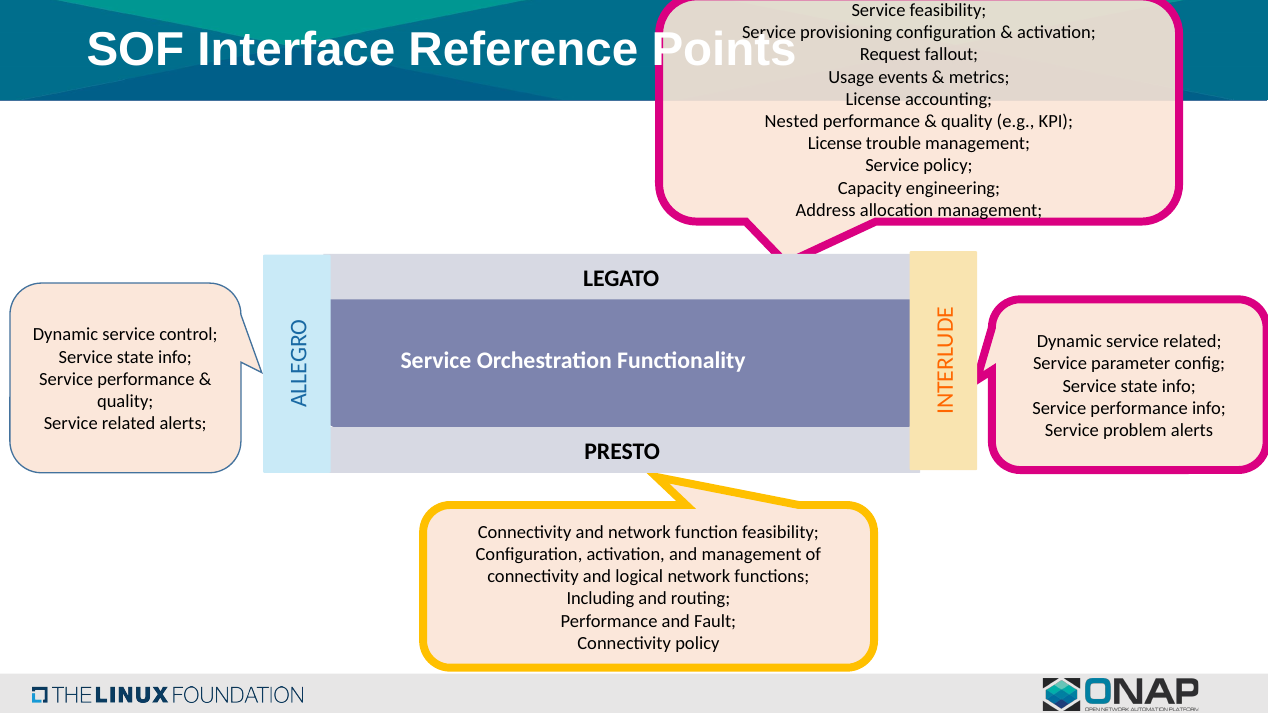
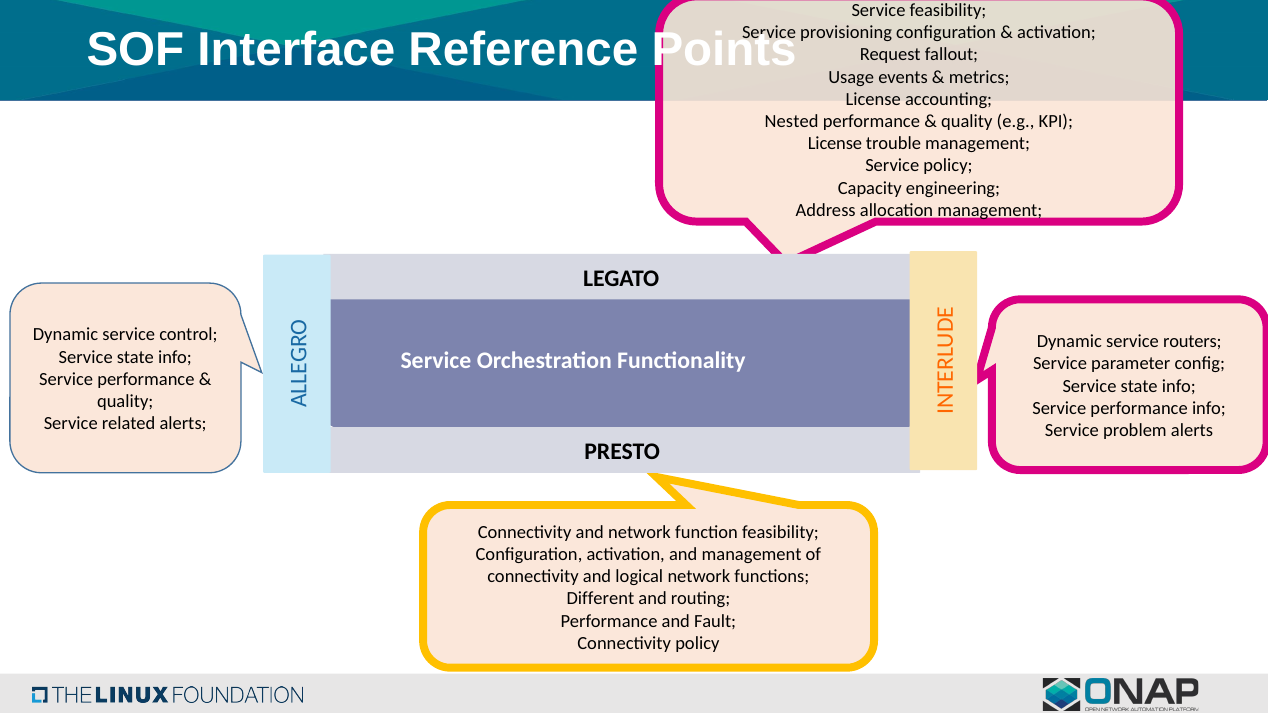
Dynamic service related: related -> routers
Including: Including -> Different
